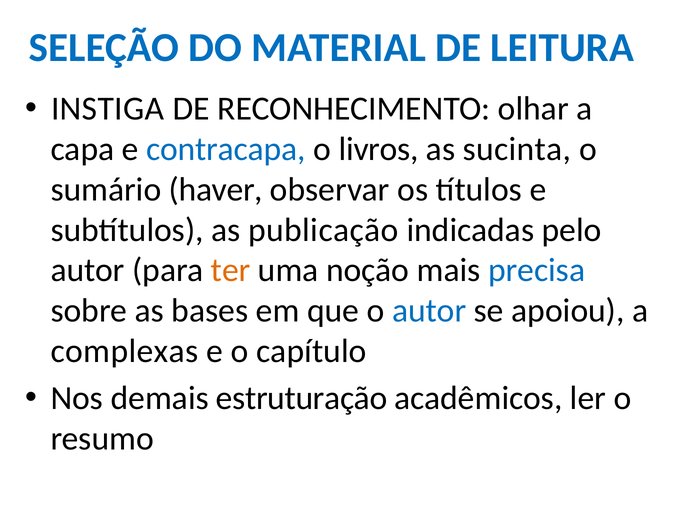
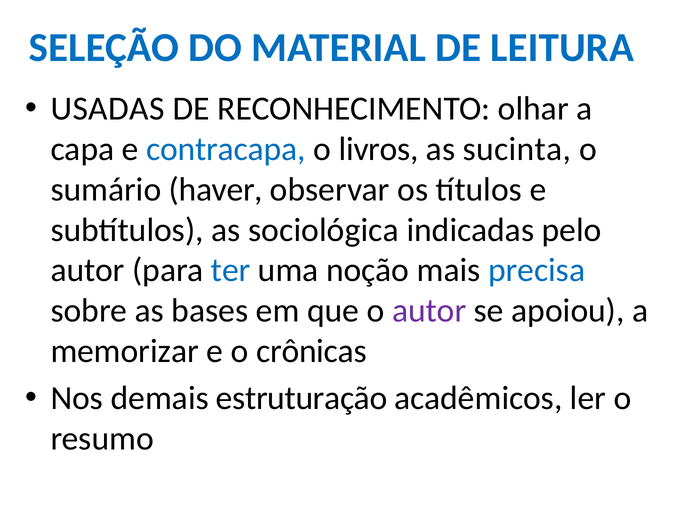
INSTIGA: INSTIGA -> USADAS
publicação: publicação -> sociológica
ter colour: orange -> blue
autor at (429, 311) colour: blue -> purple
complexas: complexas -> memorizar
capítulo: capítulo -> crônicas
